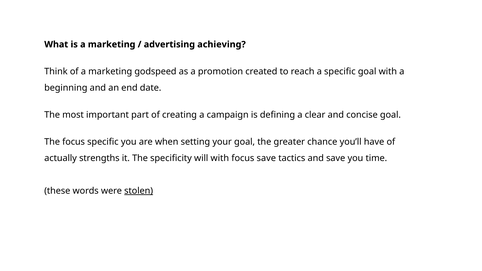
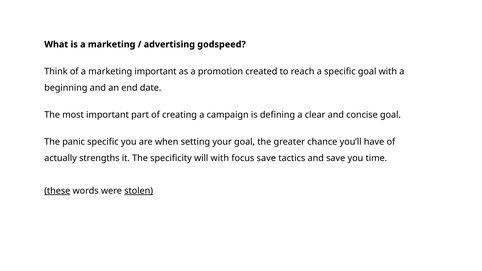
achieving: achieving -> godspeed
marketing godspeed: godspeed -> important
The focus: focus -> panic
these underline: none -> present
